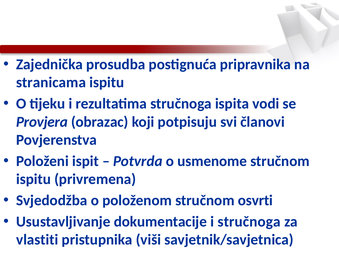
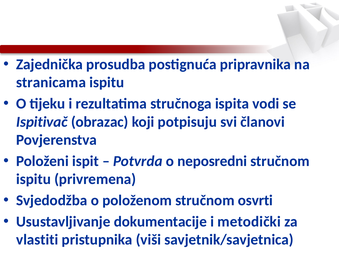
Provjera: Provjera -> Ispitivač
usmenome: usmenome -> neposredni
i stručnoga: stručnoga -> metodički
